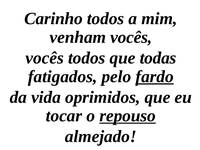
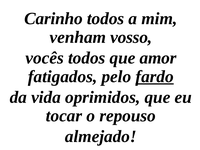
venham vocês: vocês -> vosso
todas: todas -> amor
repouso underline: present -> none
